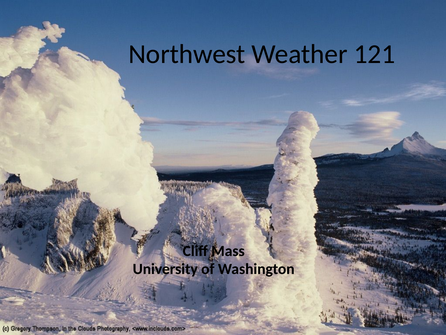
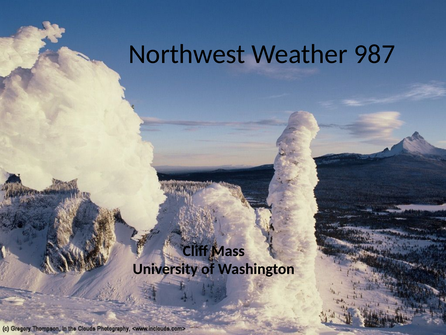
121: 121 -> 987
